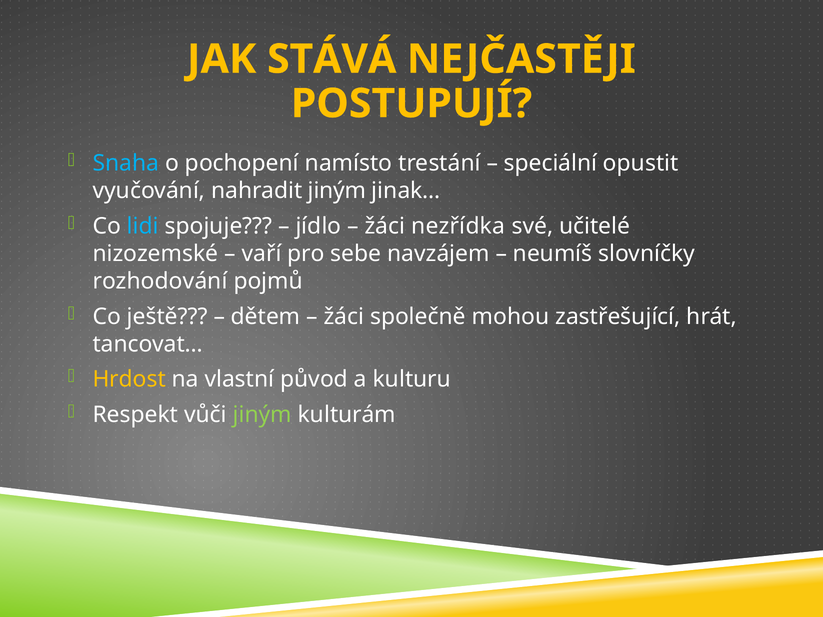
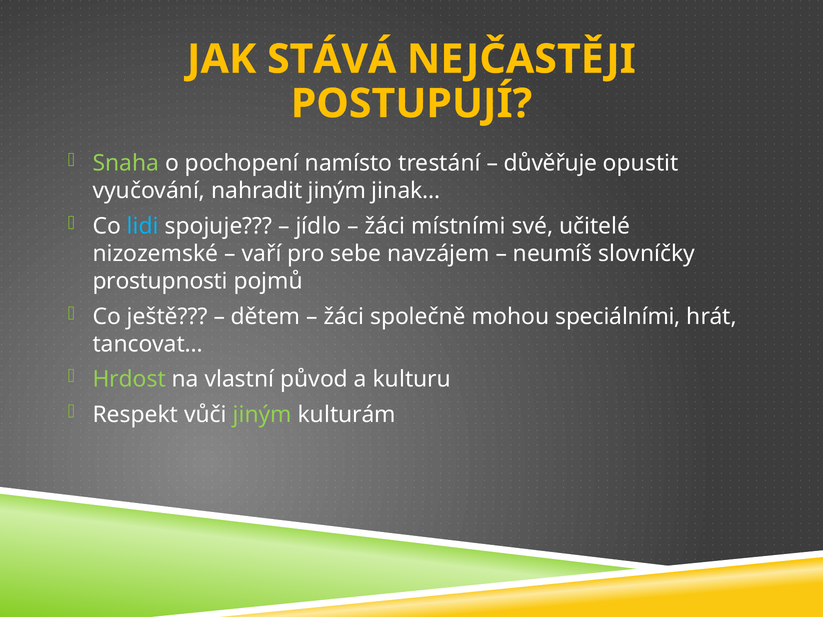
Snaha colour: light blue -> light green
speciální: speciální -> důvěřuje
nezřídka: nezřídka -> místními
rozhodování: rozhodování -> prostupnosti
zastřešující: zastřešující -> speciálními
Hrdost colour: yellow -> light green
